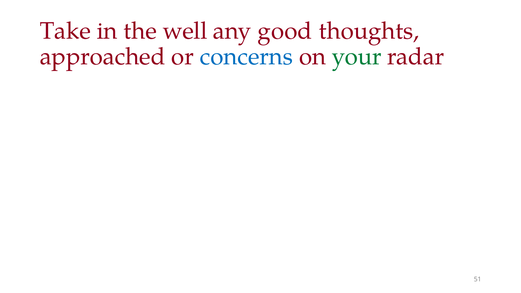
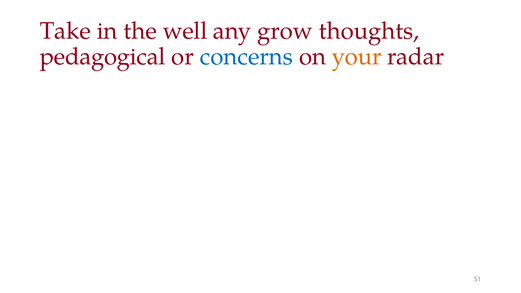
good: good -> grow
approached: approached -> pedagogical
your colour: green -> orange
